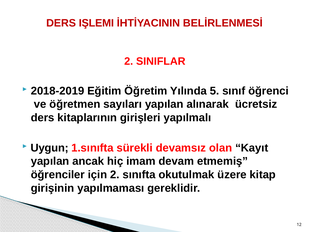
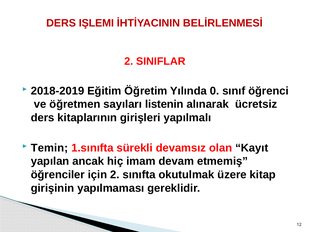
5: 5 -> 0
sayıları yapılan: yapılan -> listenin
Uygun: Uygun -> Temin
